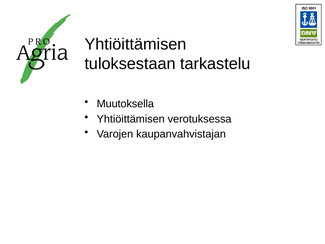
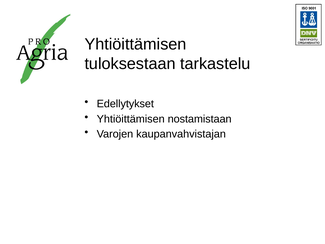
Muutoksella: Muutoksella -> Edellytykset
verotuksessa: verotuksessa -> nostamistaan
